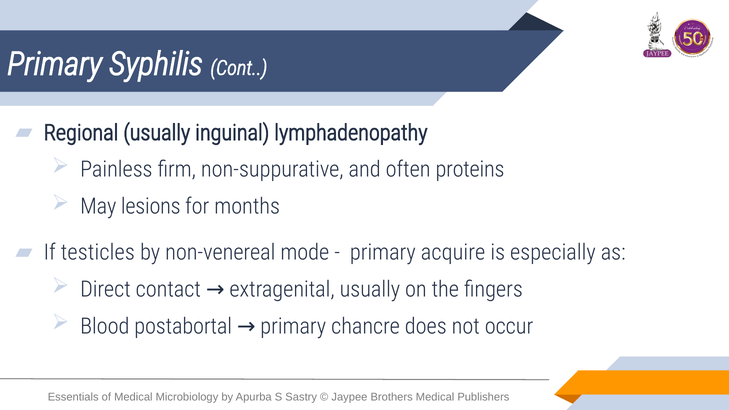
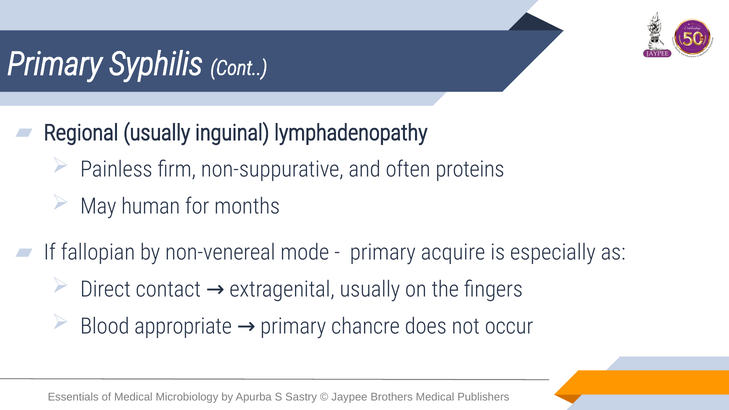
lesions: lesions -> human
testicles: testicles -> fallopian
postabortal: postabortal -> appropriate
